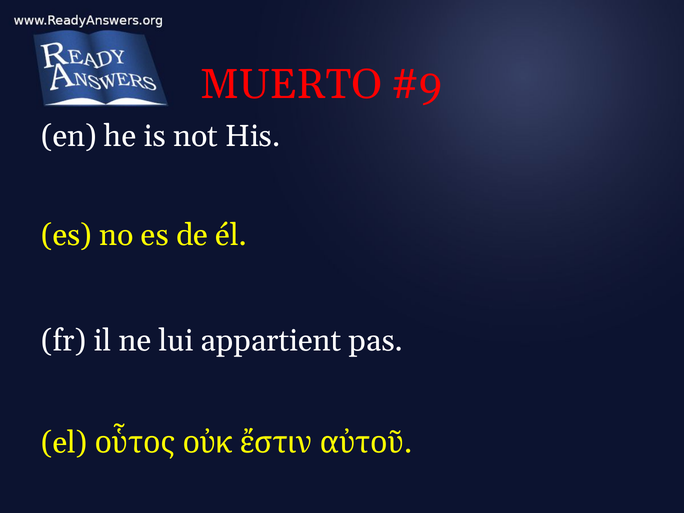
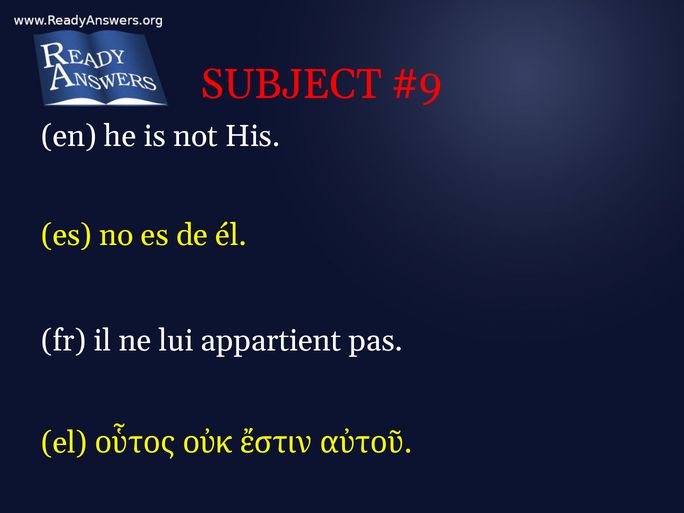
MUERTO: MUERTO -> SUBJECT
